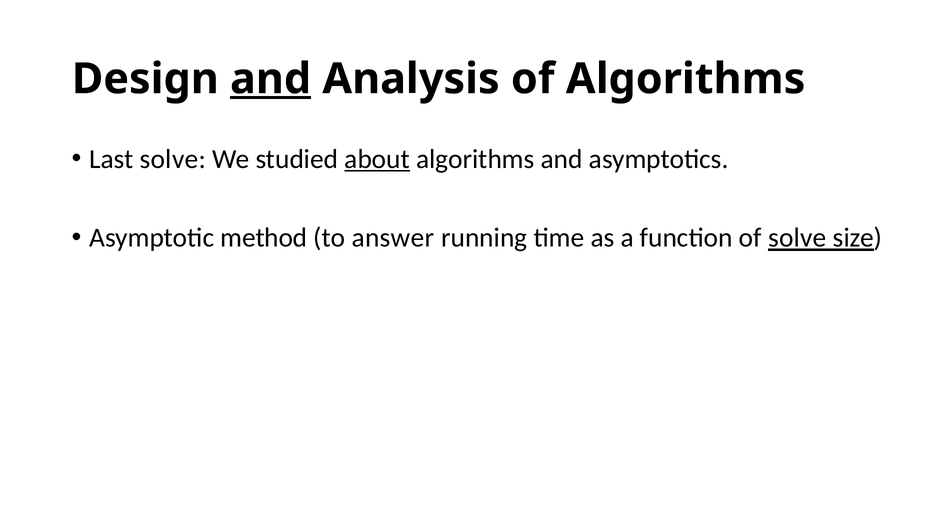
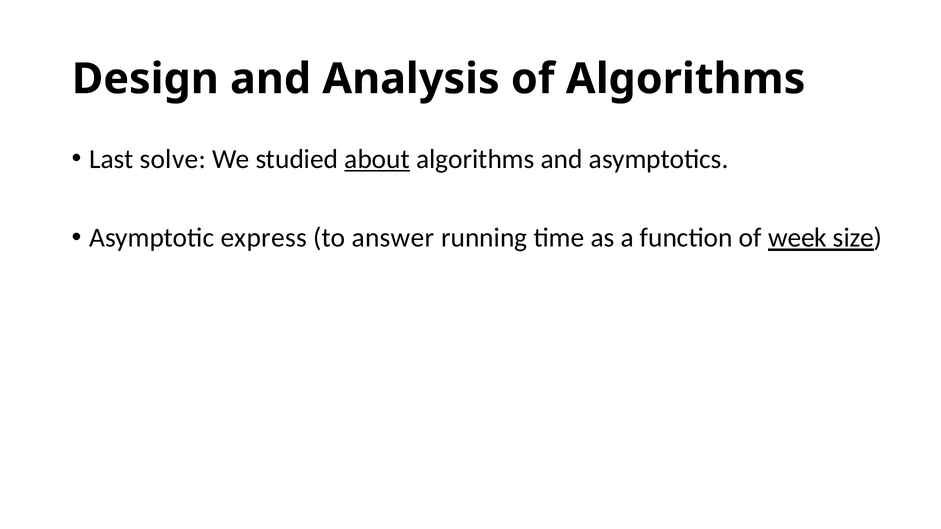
and at (271, 79) underline: present -> none
method: method -> express
of solve: solve -> week
